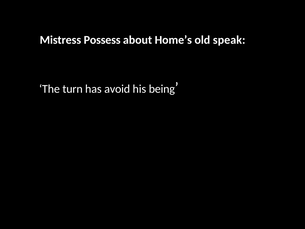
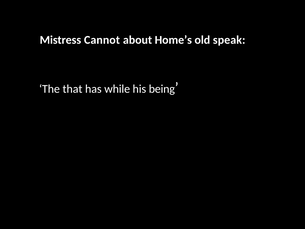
Possess: Possess -> Cannot
turn: turn -> that
avoid: avoid -> while
